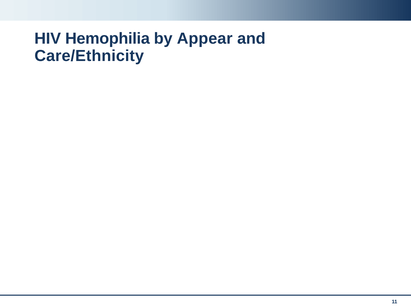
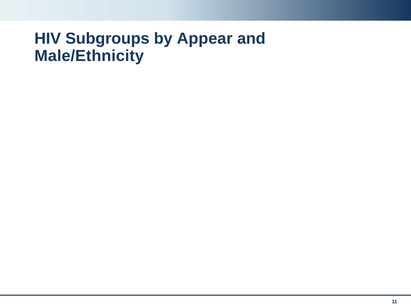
Hemophilia: Hemophilia -> Subgroups
Care/Ethnicity: Care/Ethnicity -> Male/Ethnicity
